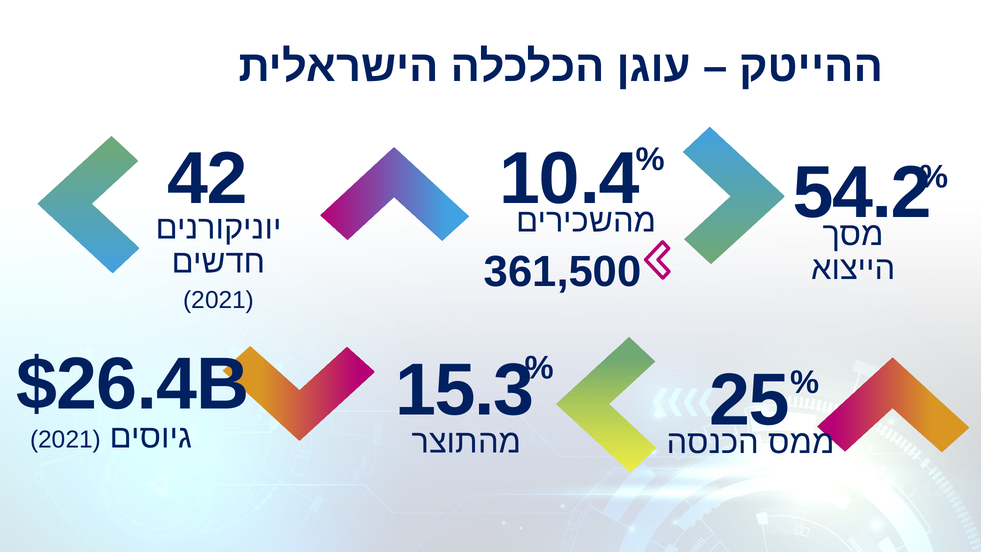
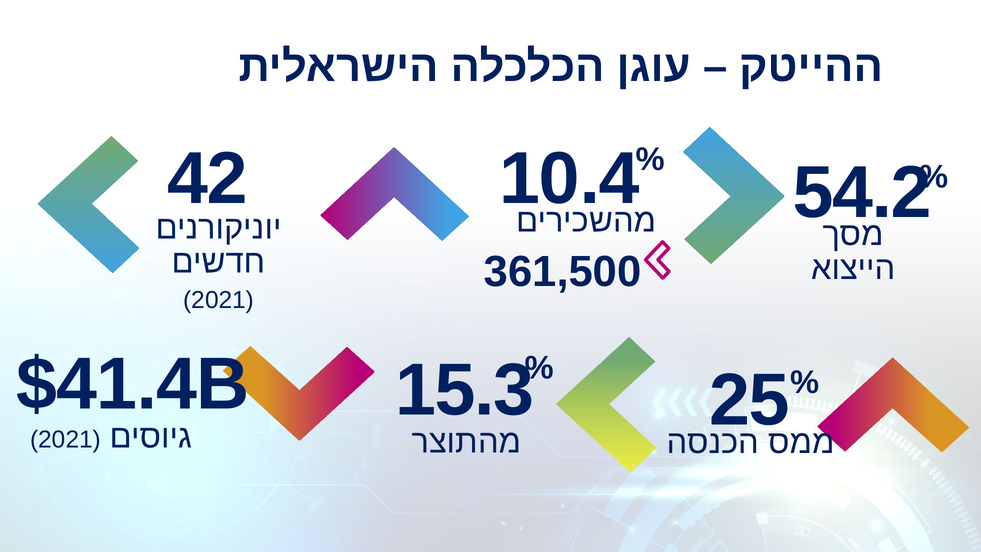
$26.4B: $26.4B -> $41.4B
